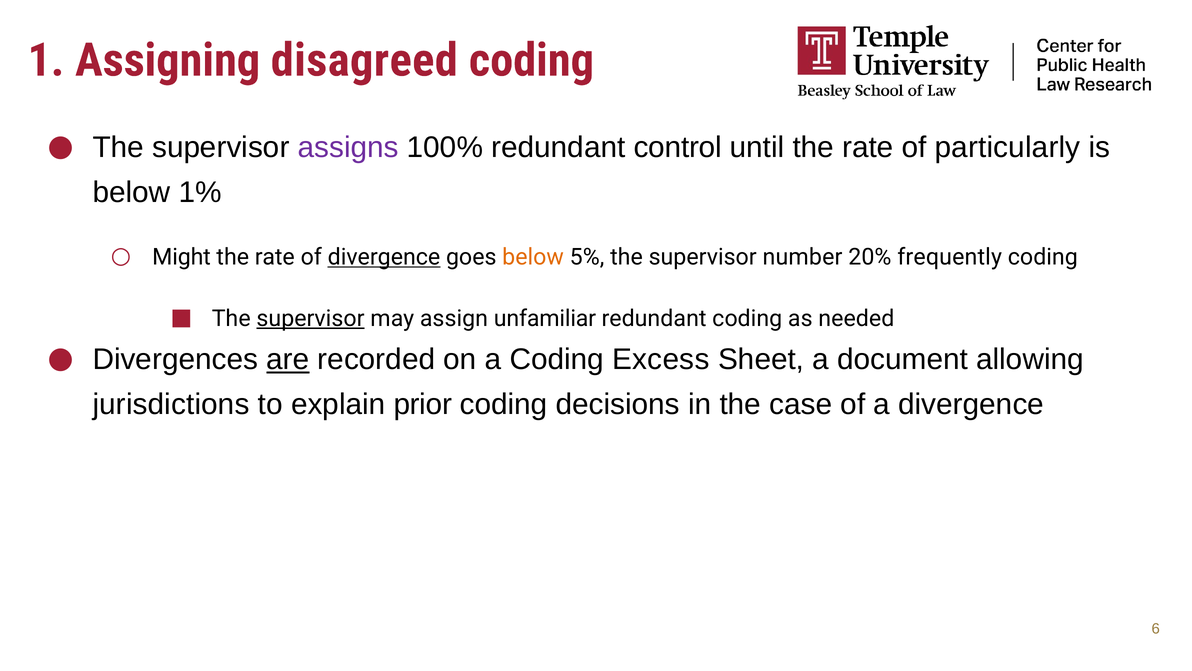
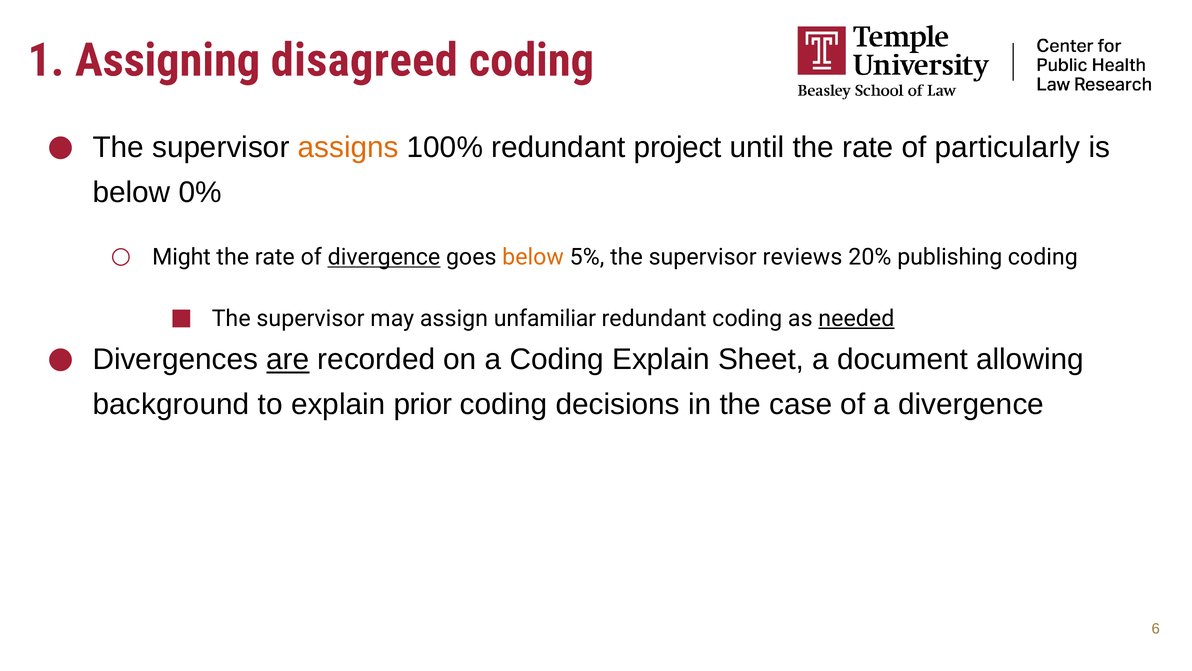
assigns colour: purple -> orange
control: control -> project
1%: 1% -> 0%
number: number -> reviews
frequently: frequently -> publishing
supervisor at (310, 318) underline: present -> none
needed underline: none -> present
Coding Excess: Excess -> Explain
jurisdictions: jurisdictions -> background
